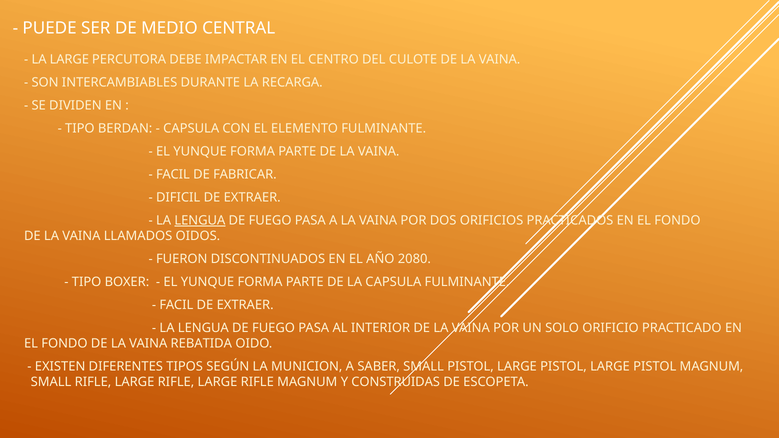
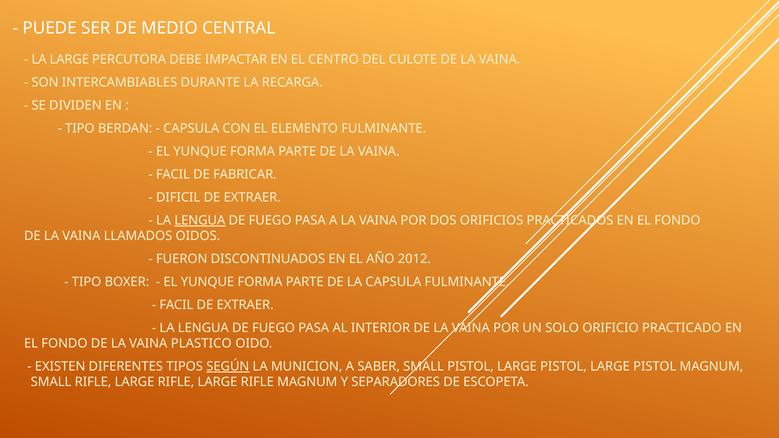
2080: 2080 -> 2012
REBATIDA: REBATIDA -> PLASTICO
SEGÚN underline: none -> present
CONSTRUIDAS: CONSTRUIDAS -> SEPARADORES
